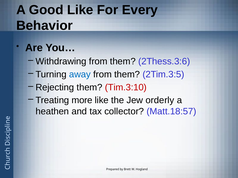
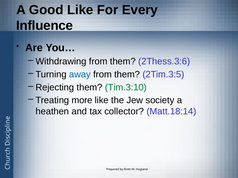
Behavior: Behavior -> Influence
Tim.3:10 colour: red -> green
orderly: orderly -> society
Matt.18:57: Matt.18:57 -> Matt.18:14
